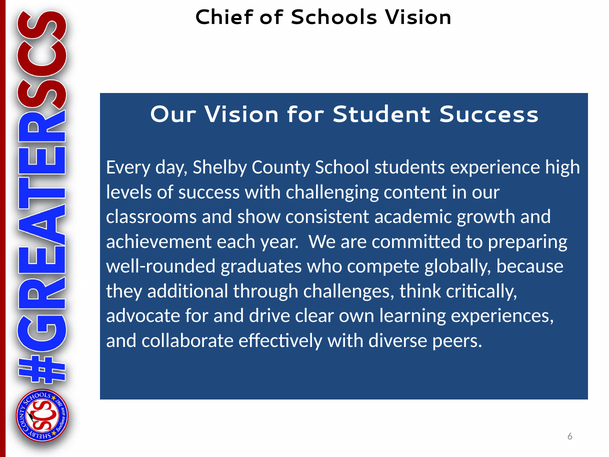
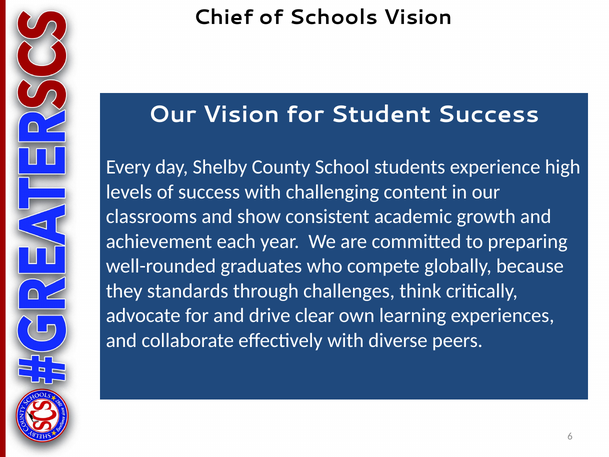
additional: additional -> standards
